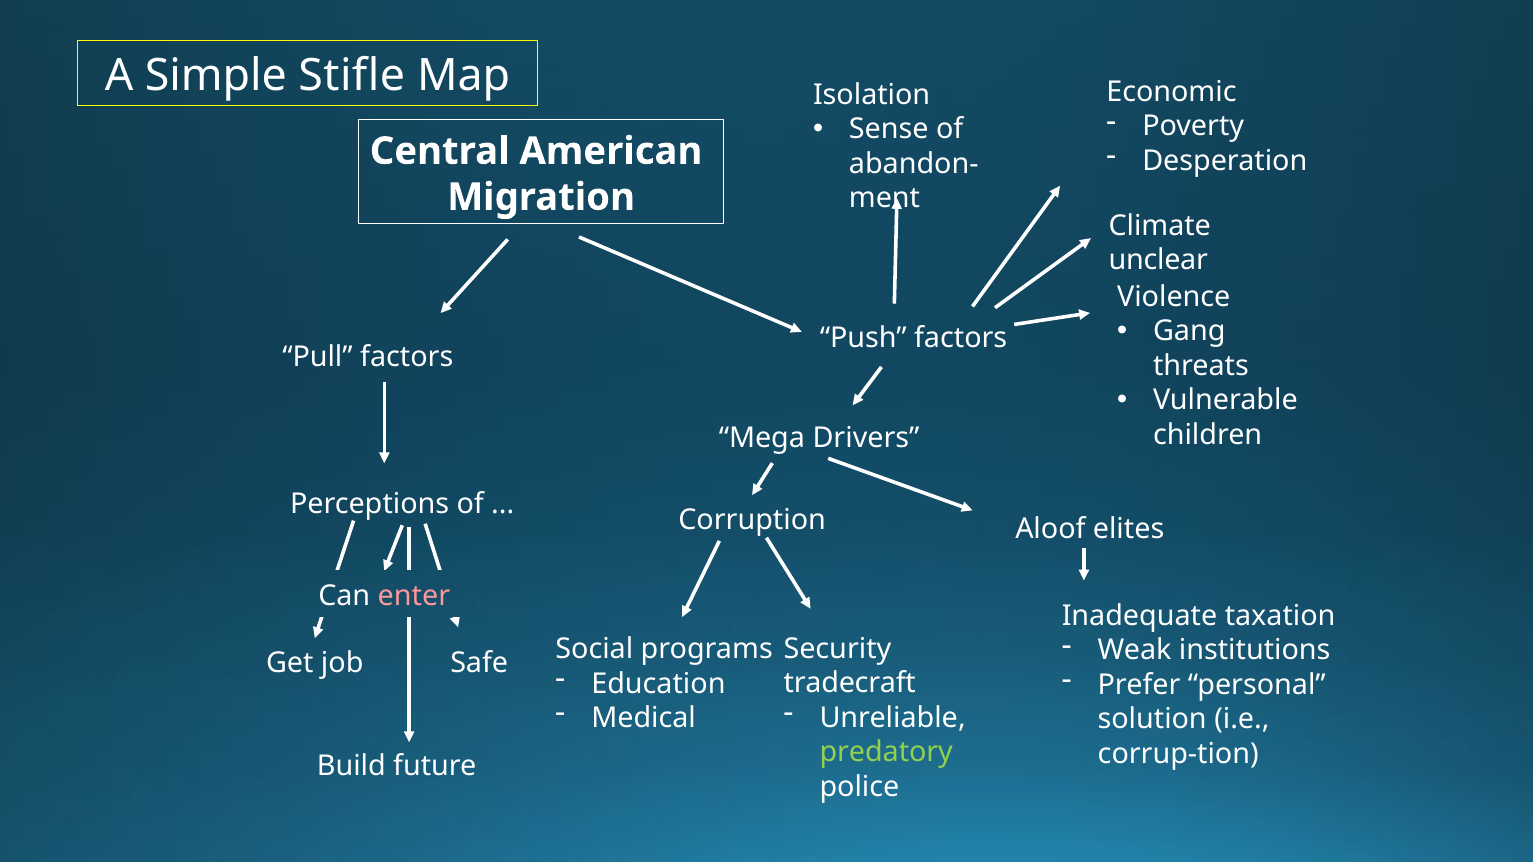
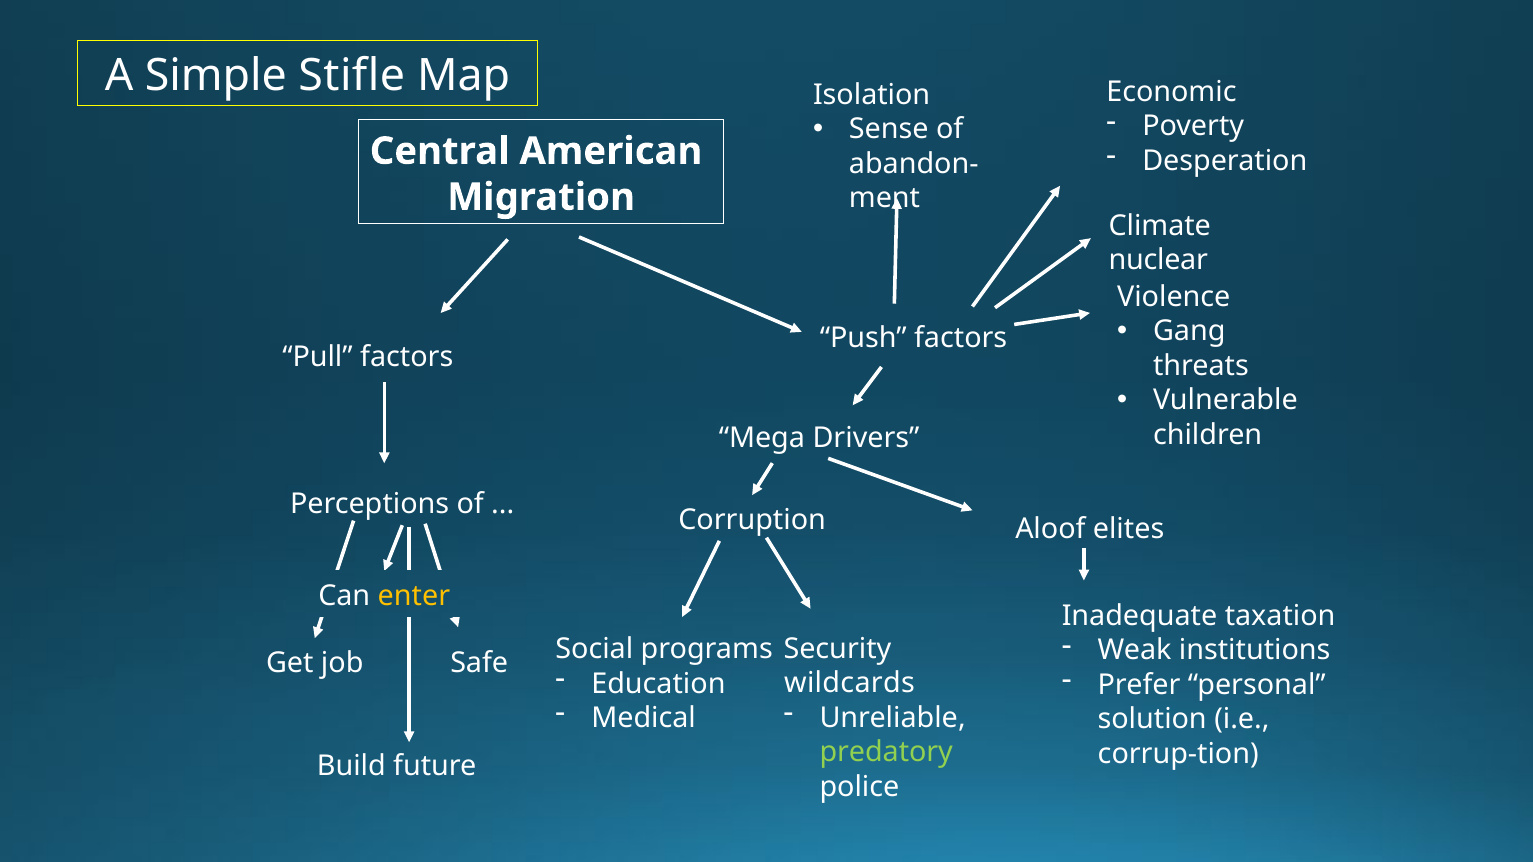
unclear: unclear -> nuclear
enter colour: pink -> yellow
tradecraft: tradecraft -> wildcards
